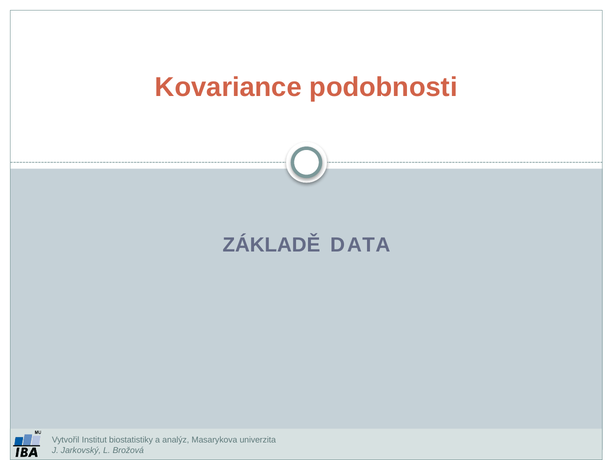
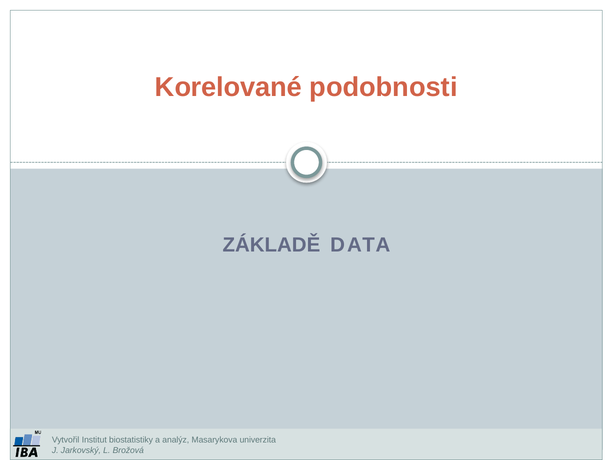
Kovariance: Kovariance -> Korelované
